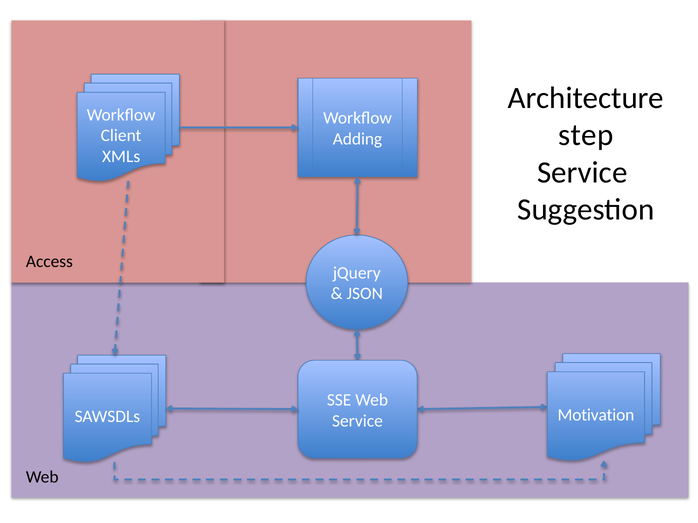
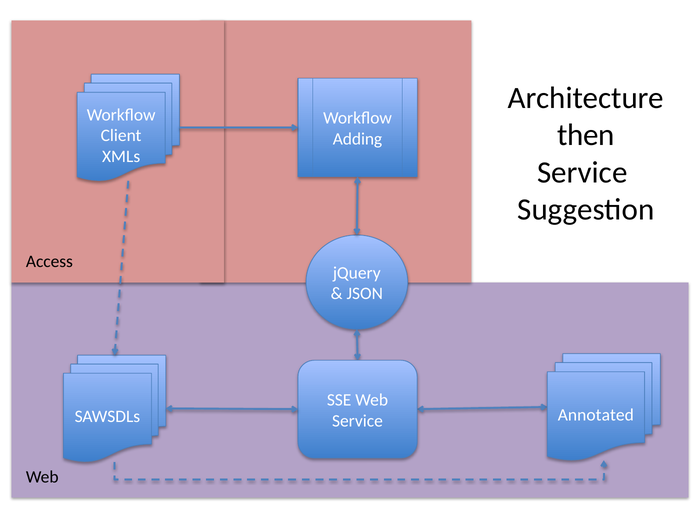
step: step -> then
Motivation: Motivation -> Annotated
